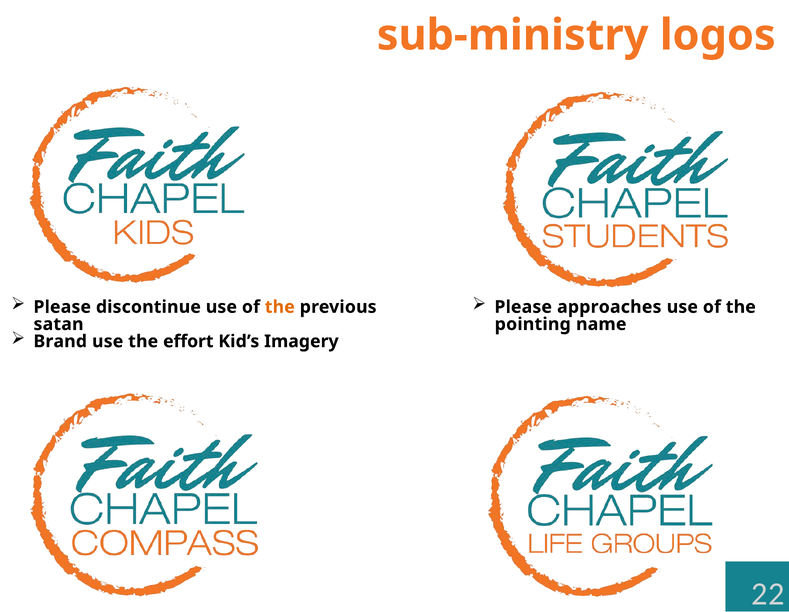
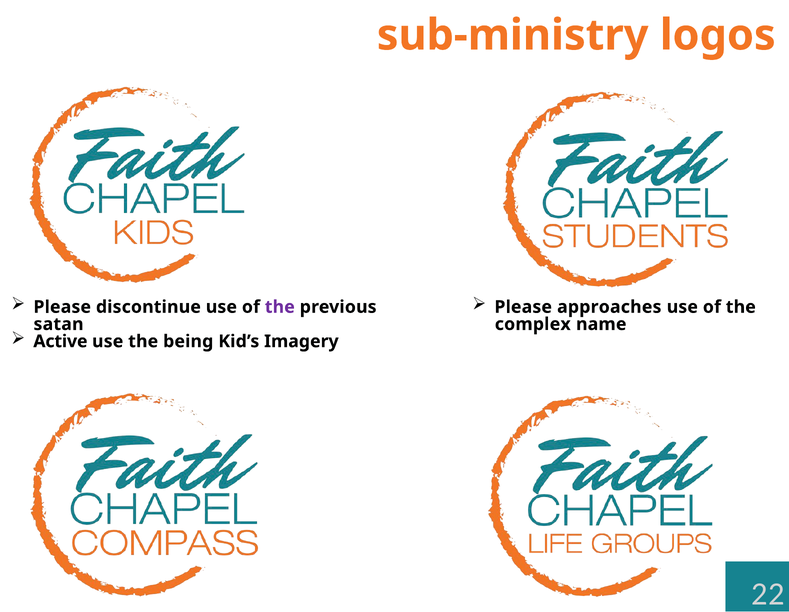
the at (280, 307) colour: orange -> purple
pointing: pointing -> complex
Brand: Brand -> Active
eﬀort: eﬀort -> being
